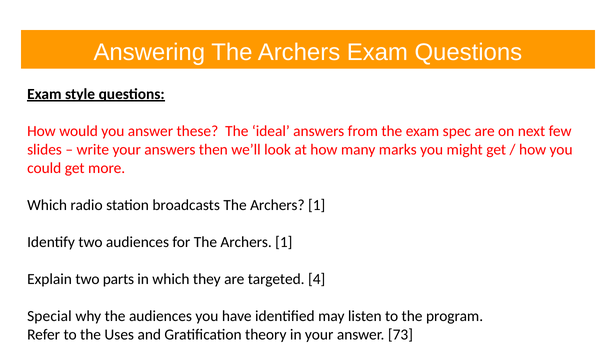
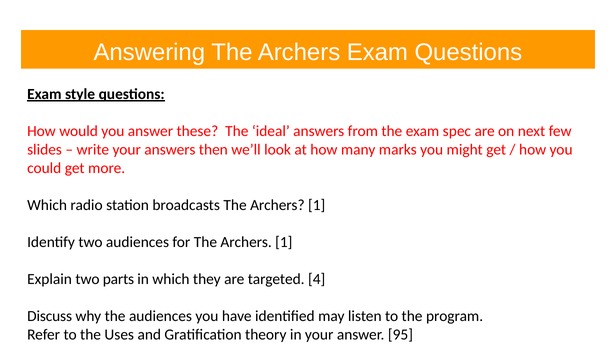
Special: Special -> Discuss
73: 73 -> 95
